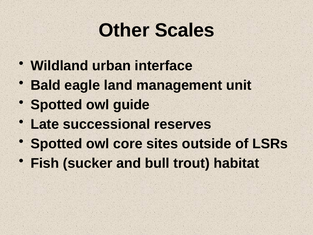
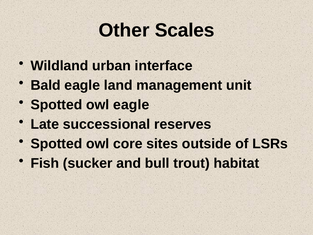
owl guide: guide -> eagle
